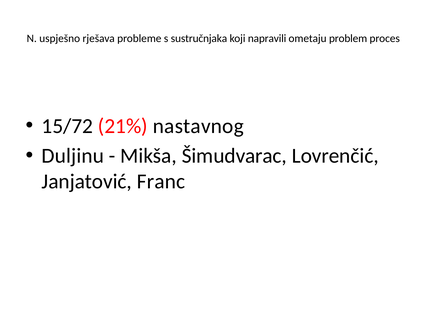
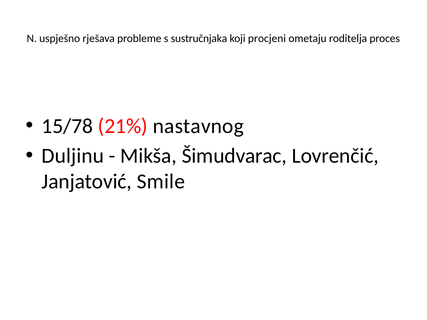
napravili: napravili -> procjeni
problem: problem -> roditelja
15/72: 15/72 -> 15/78
Franc: Franc -> Smile
